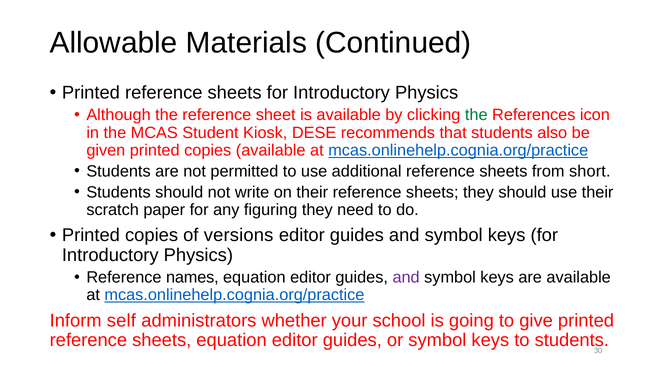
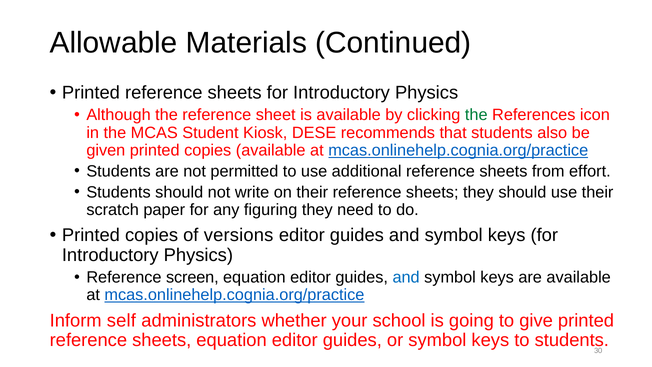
short: short -> effort
names: names -> screen
and at (406, 277) colour: purple -> blue
